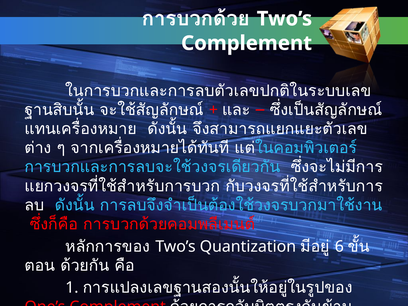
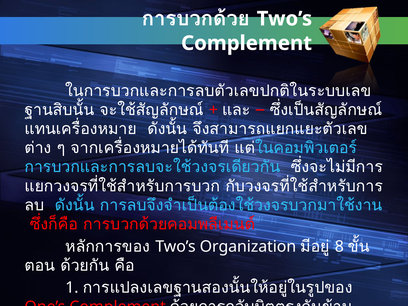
Quantization: Quantization -> Organization
6: 6 -> 8
